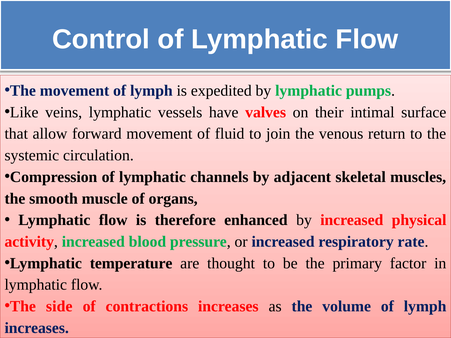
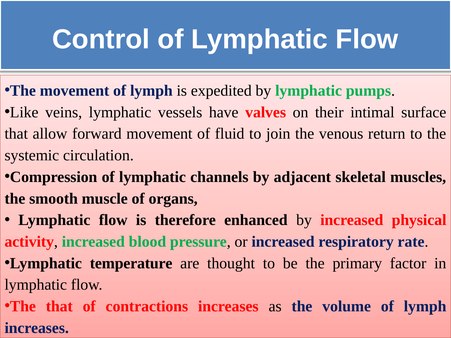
The side: side -> that
